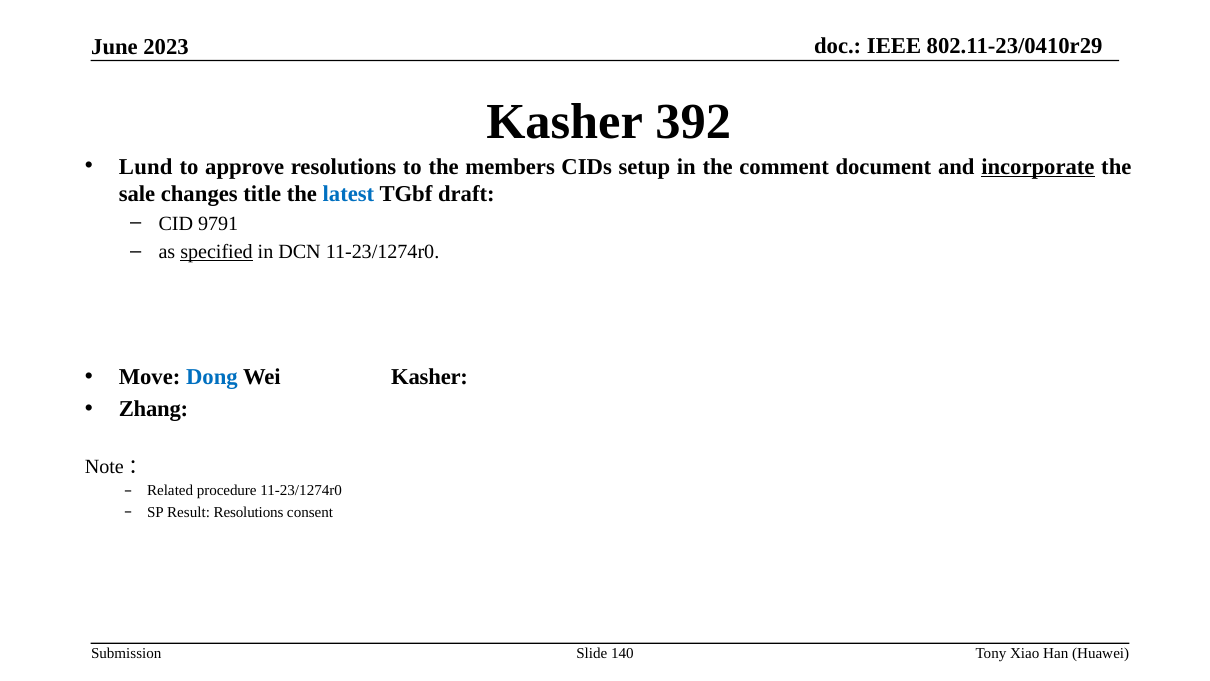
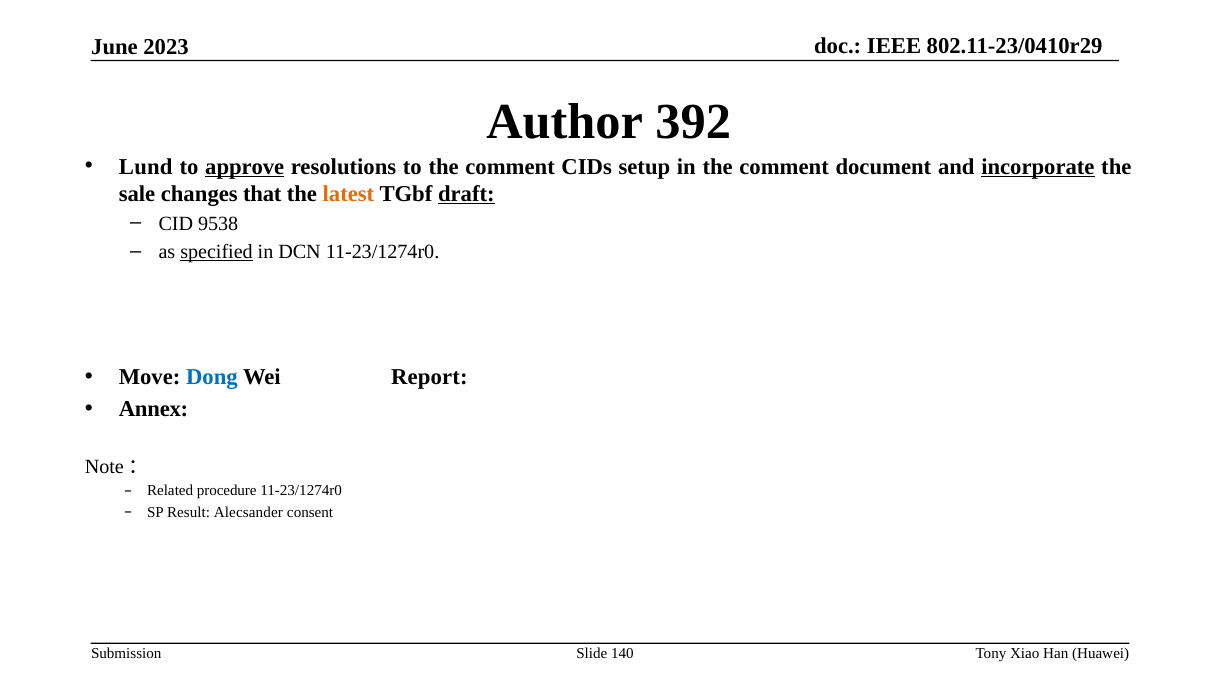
Kasher at (565, 121): Kasher -> Author
approve underline: none -> present
to the members: members -> comment
title: title -> that
latest colour: blue -> orange
draft underline: none -> present
9791: 9791 -> 9538
Wei Kasher: Kasher -> Report
Zhang: Zhang -> Annex
Result Resolutions: Resolutions -> Alecsander
